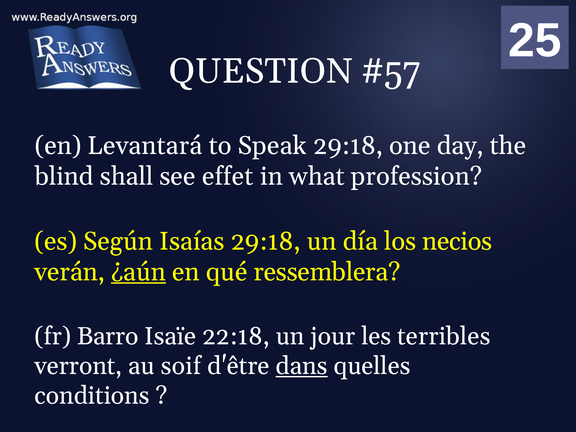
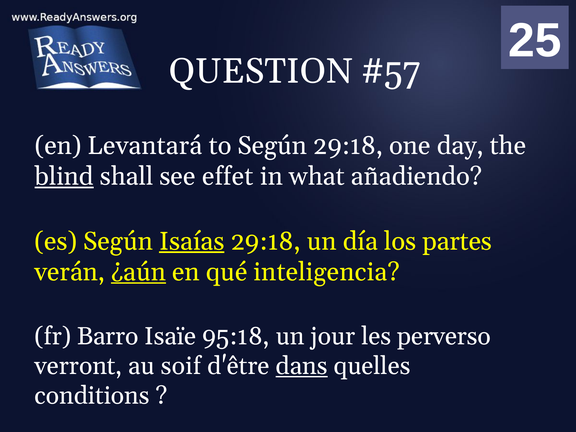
to Speak: Speak -> Según
blind underline: none -> present
profession: profession -> añadiendo
Isaías underline: none -> present
necios: necios -> partes
ressemblera: ressemblera -> inteligencia
22:18: 22:18 -> 95:18
terribles: terribles -> perverso
